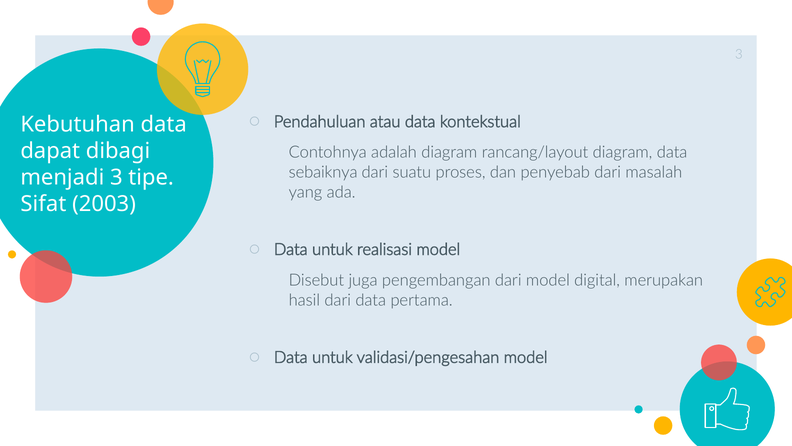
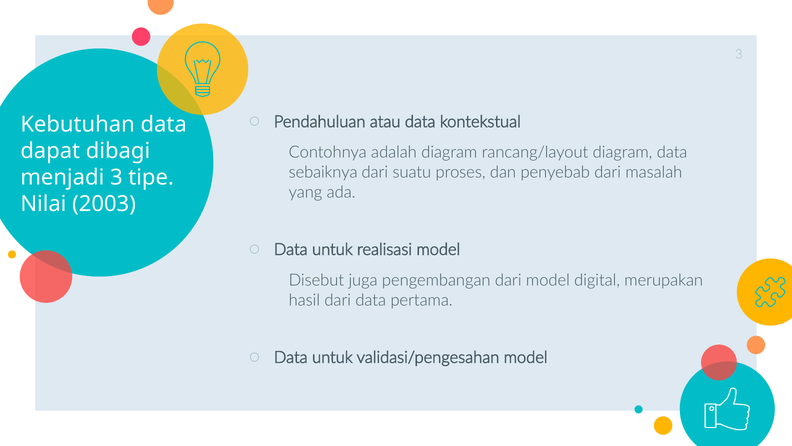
Sifat: Sifat -> Nilai
